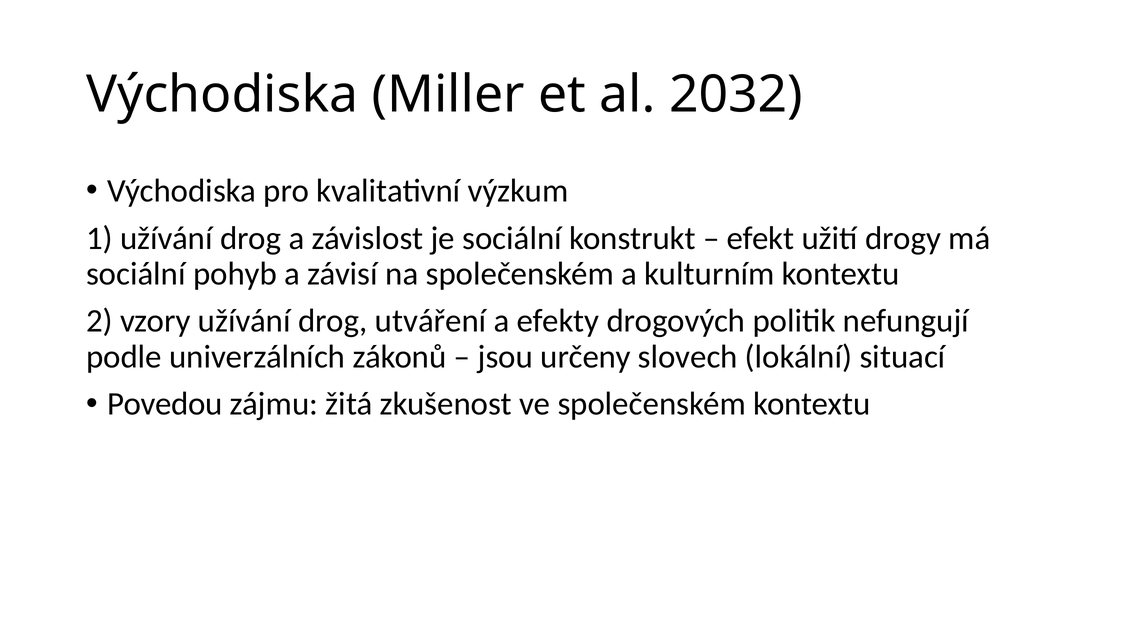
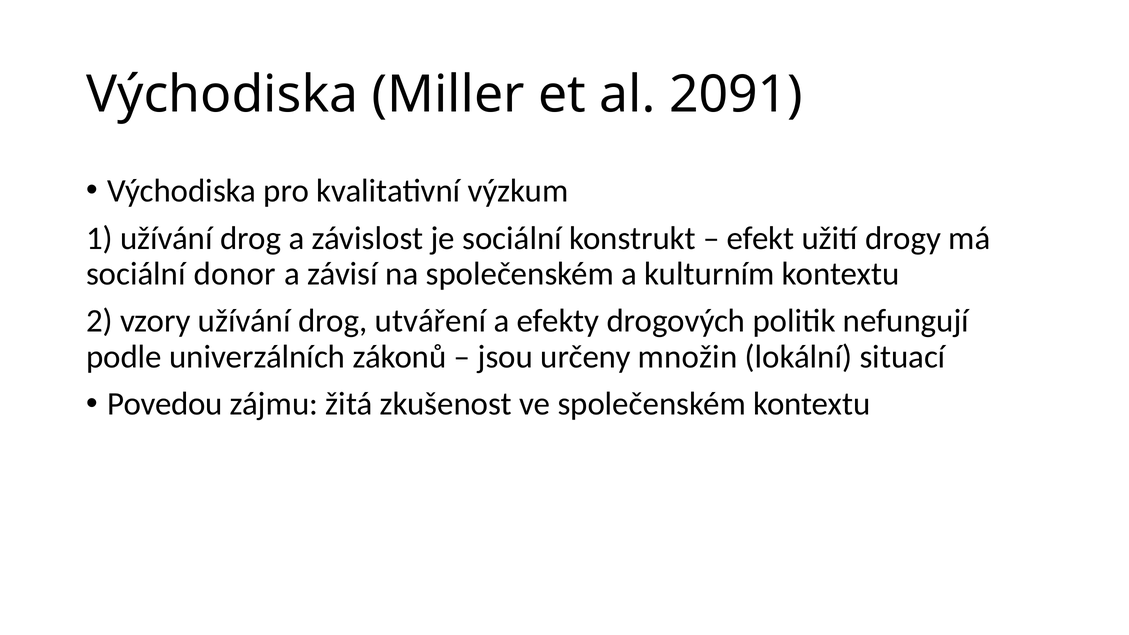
2032: 2032 -> 2091
pohyb: pohyb -> donor
slovech: slovech -> množin
